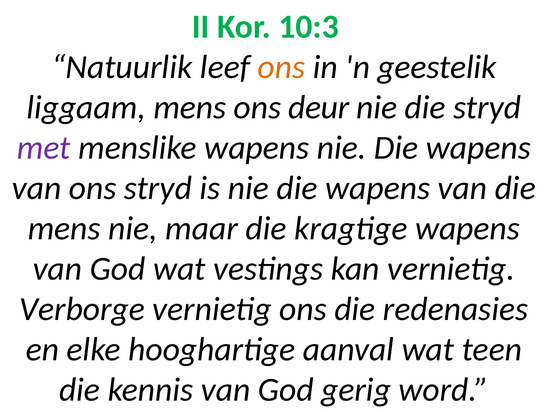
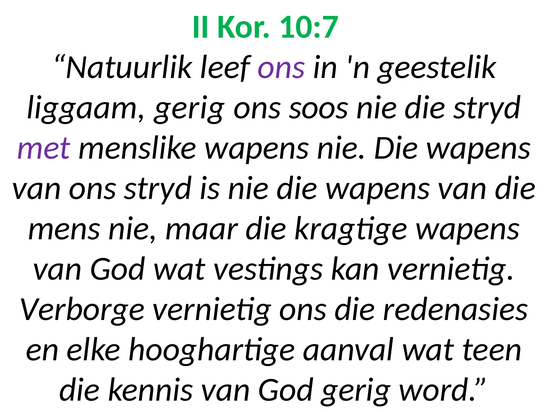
10:3: 10:3 -> 10:7
ons at (281, 67) colour: orange -> purple
liggaam mens: mens -> gerig
deur: deur -> soos
